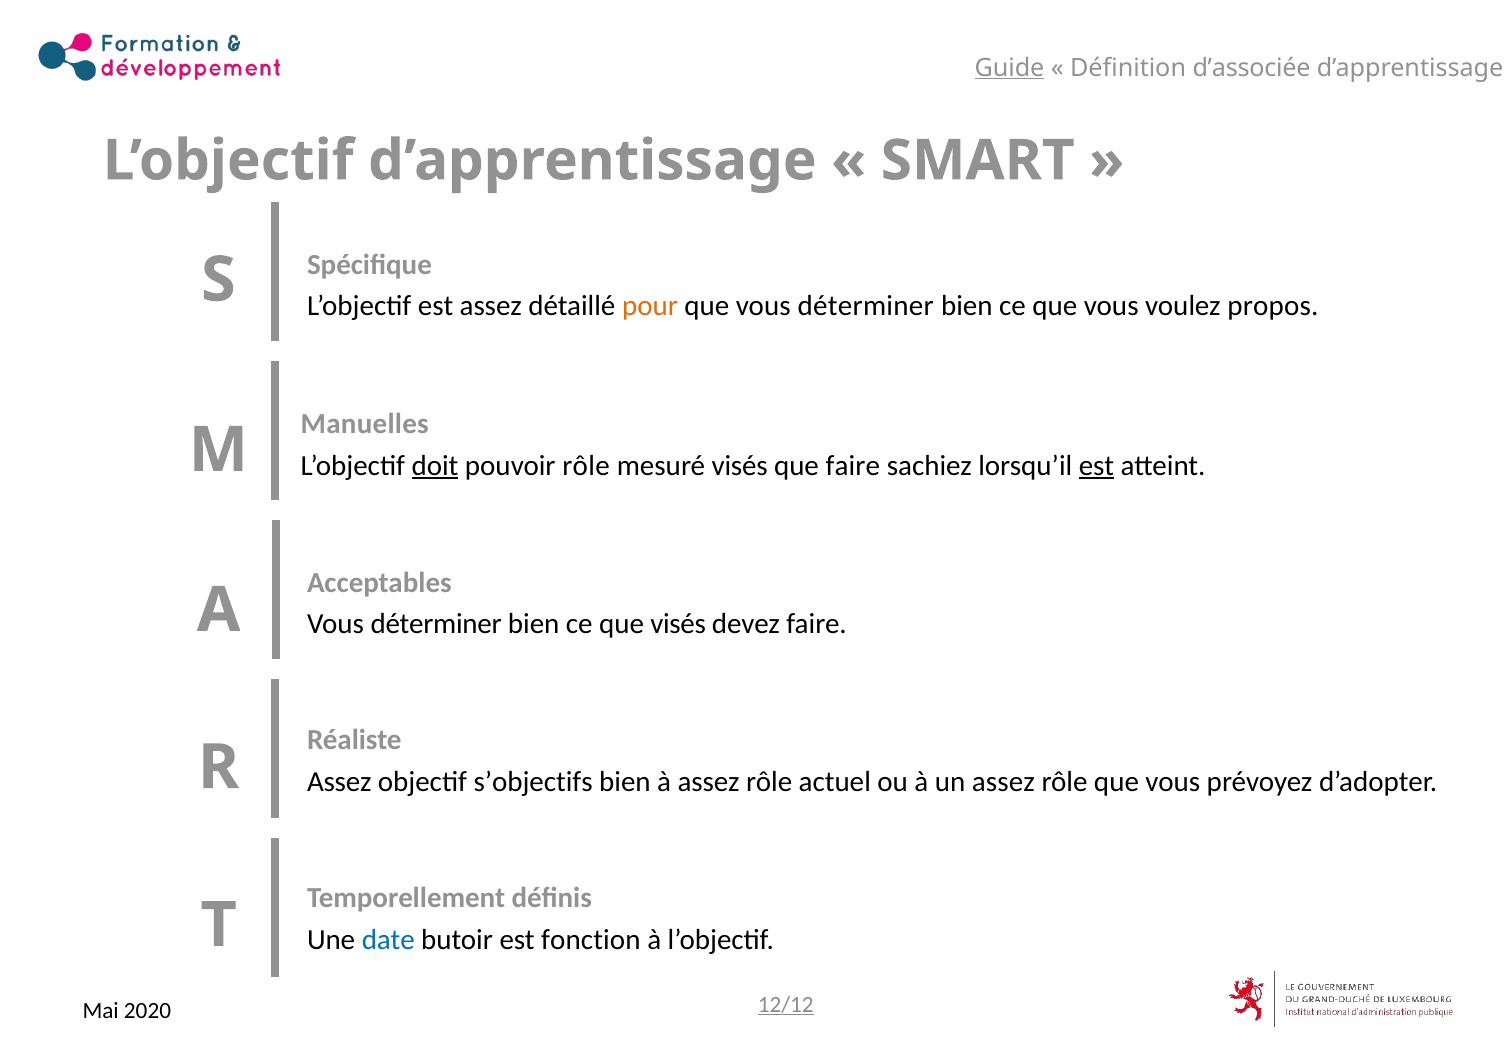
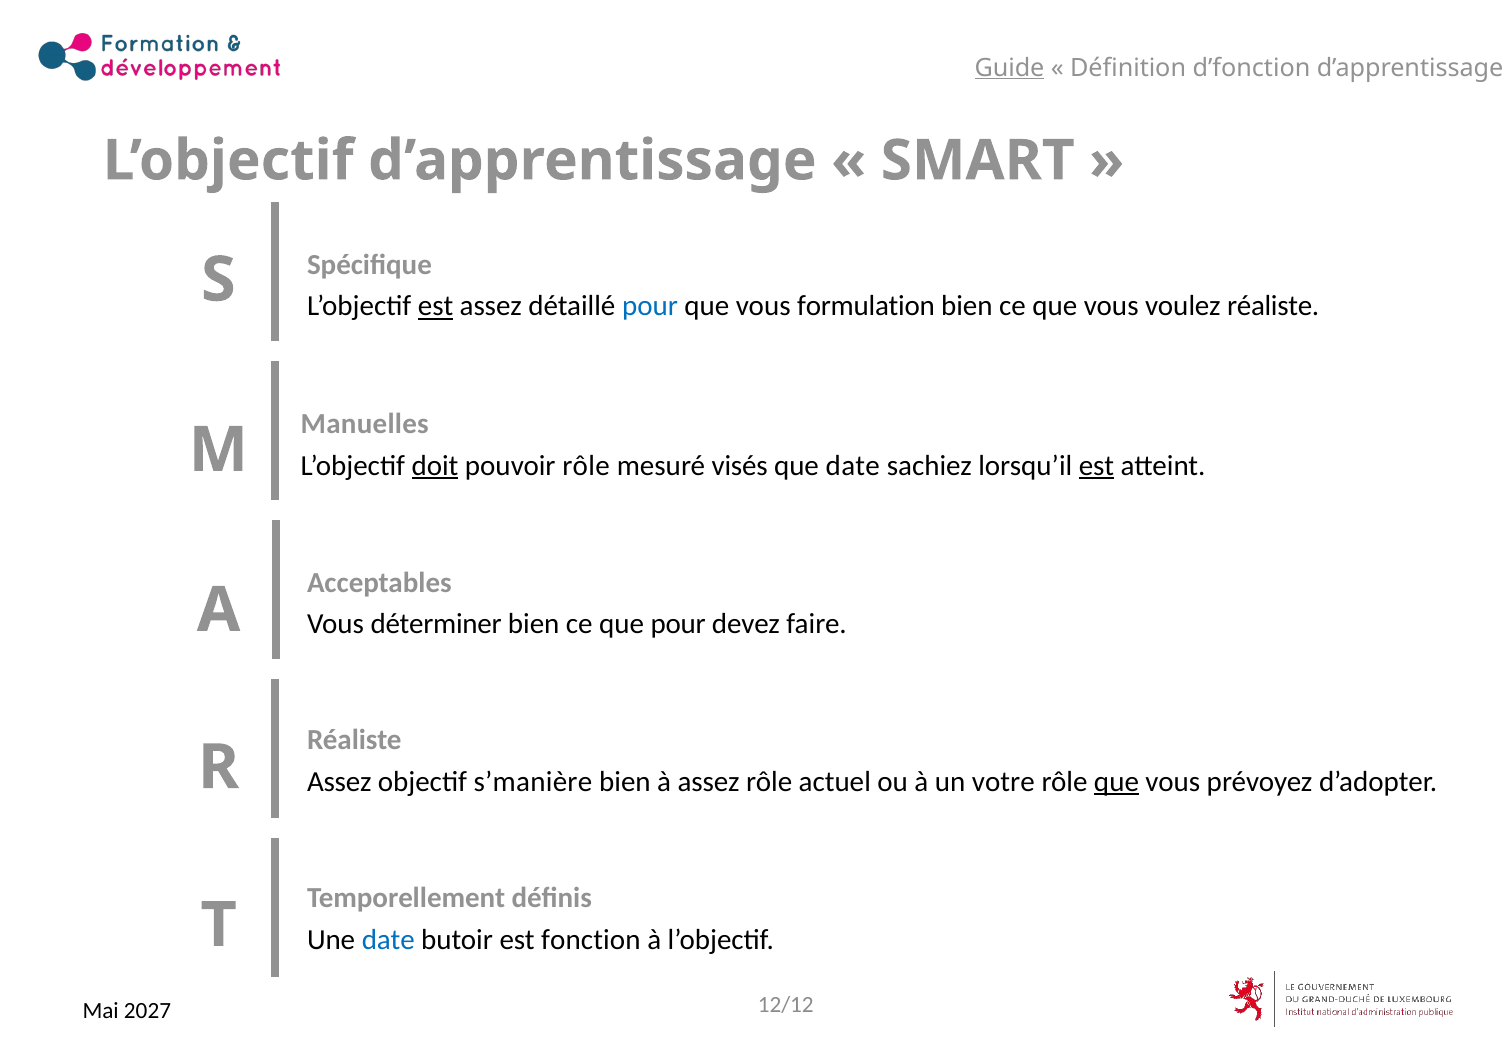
d’associée: d’associée -> d’fonction
est at (436, 306) underline: none -> present
pour at (650, 306) colour: orange -> blue
que vous déterminer: déterminer -> formulation
voulez propos: propos -> réaliste
que faire: faire -> date
que visés: visés -> pour
s’objectifs: s’objectifs -> s’manière
un assez: assez -> votre
que at (1116, 782) underline: none -> present
12/12 underline: present -> none
2020: 2020 -> 2027
